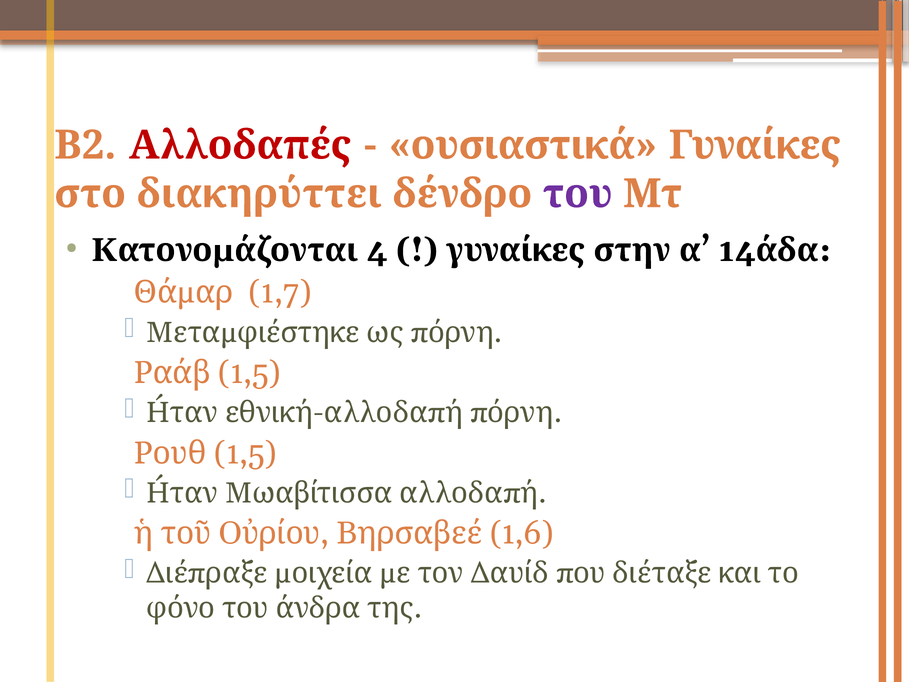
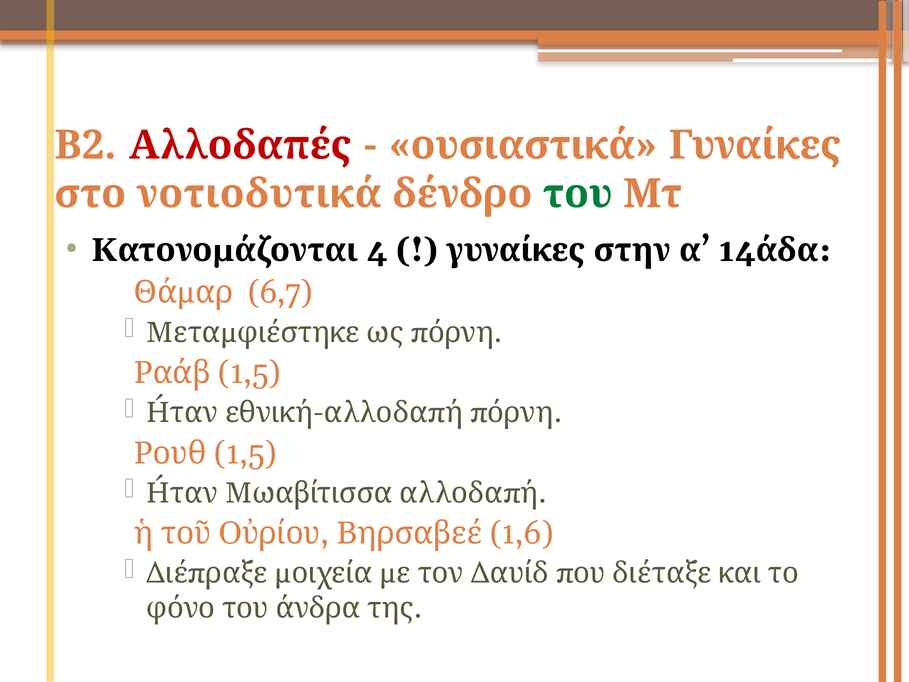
διακηρύττει: διακηρύττει -> νοτιοδυτικά
του colour: purple -> green
1,7: 1,7 -> 6,7
